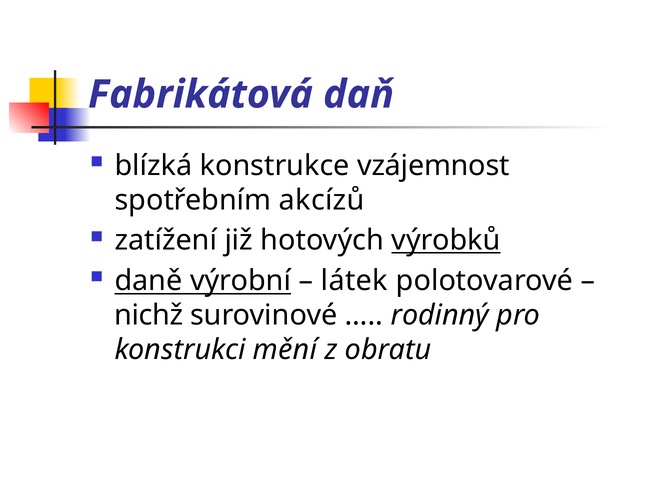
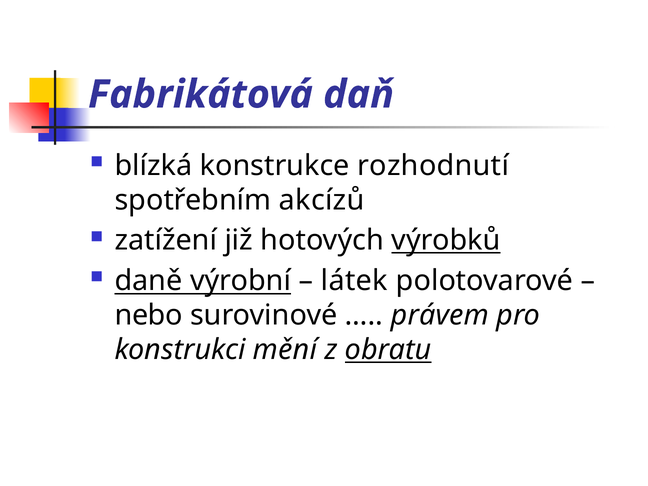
vzájemnost: vzájemnost -> rozhodnutí
nichž: nichž -> nebo
rodinný: rodinný -> právem
obratu underline: none -> present
